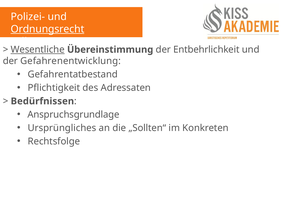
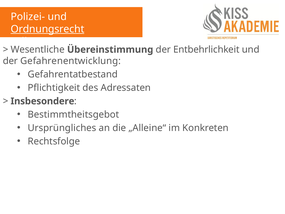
Wesentliche underline: present -> none
Bedürfnissen: Bedürfnissen -> Insbesondere
Anspruchsgrundlage: Anspruchsgrundlage -> Bestimmtheitsgebot
„Sollten“: „Sollten“ -> „Alleine“
